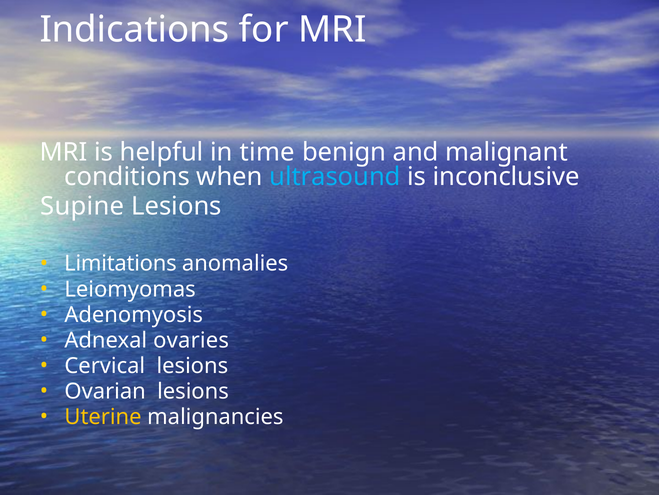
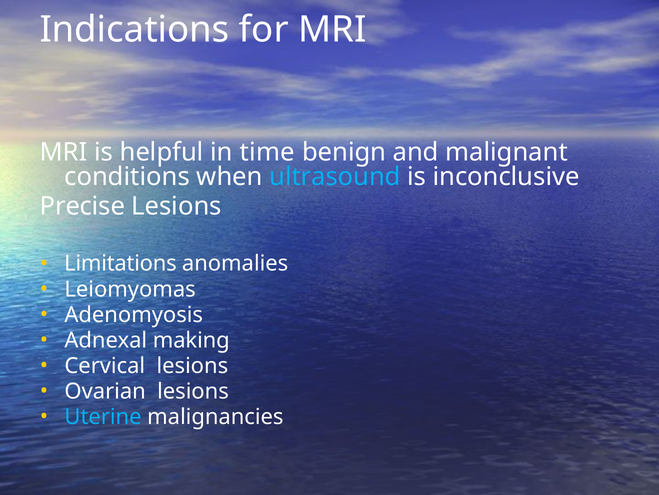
Supine: Supine -> Precise
ovaries: ovaries -> making
Uterine colour: yellow -> light blue
